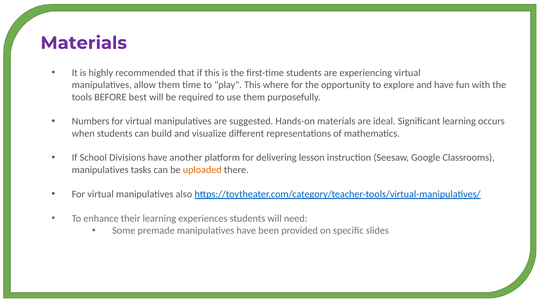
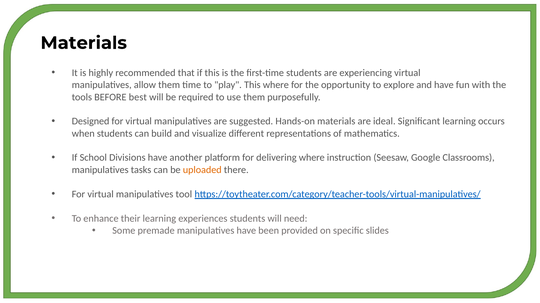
Materials at (84, 43) colour: purple -> black
Numbers: Numbers -> Designed
delivering lesson: lesson -> where
also: also -> tool
